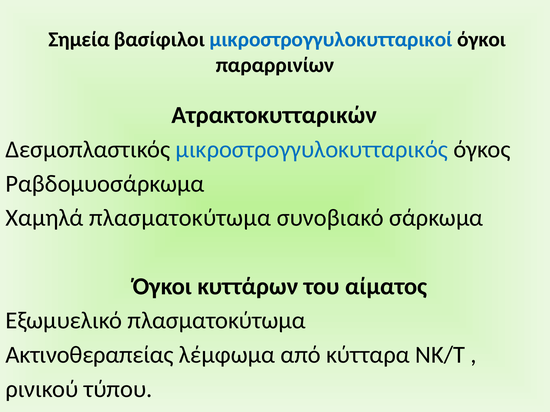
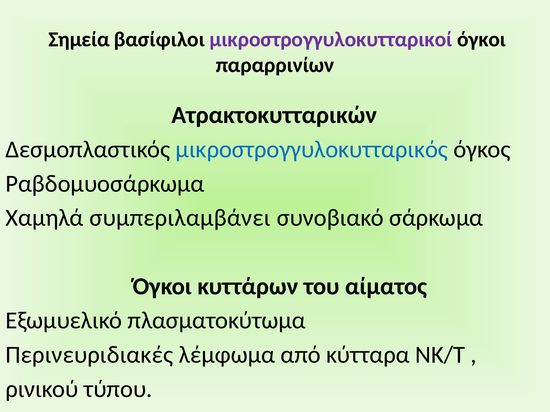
μικροστρογγυλοκυτταρικοί colour: blue -> purple
Χαμηλά πλασματοκύτωμα: πλασματοκύτωμα -> συμπεριλαμβάνει
Ακτινοθεραπείας: Ακτινοθεραπείας -> Περινευριδιακές
